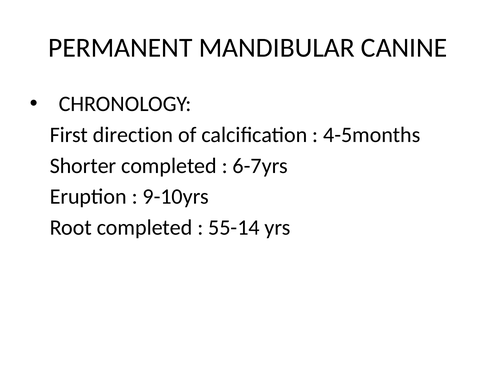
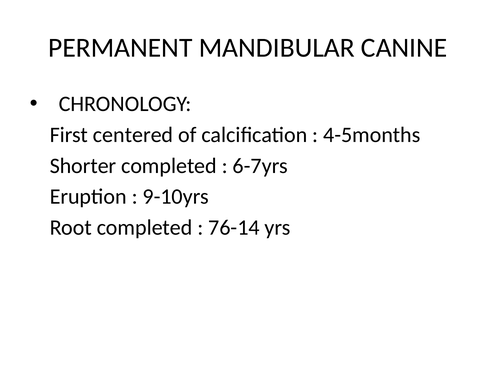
direction: direction -> centered
55-14: 55-14 -> 76-14
